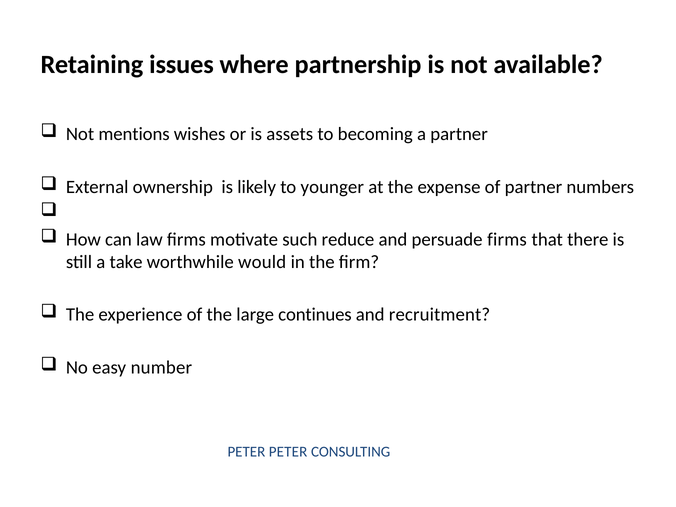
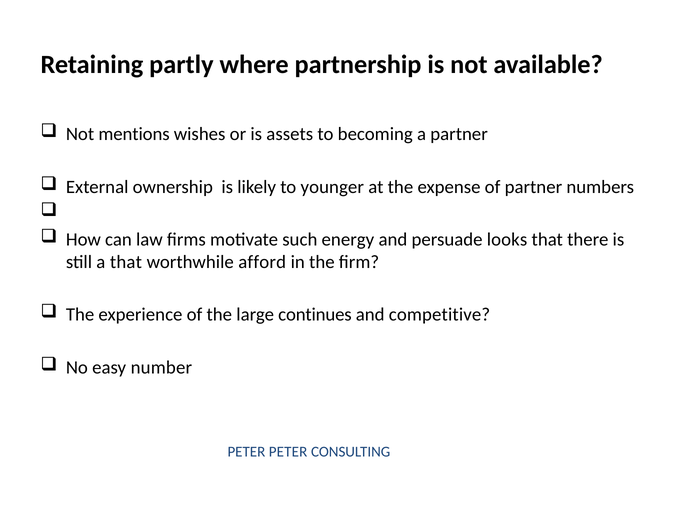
issues: issues -> partly
reduce: reduce -> energy
persuade firms: firms -> looks
a take: take -> that
would: would -> afford
recruitment: recruitment -> competitive
